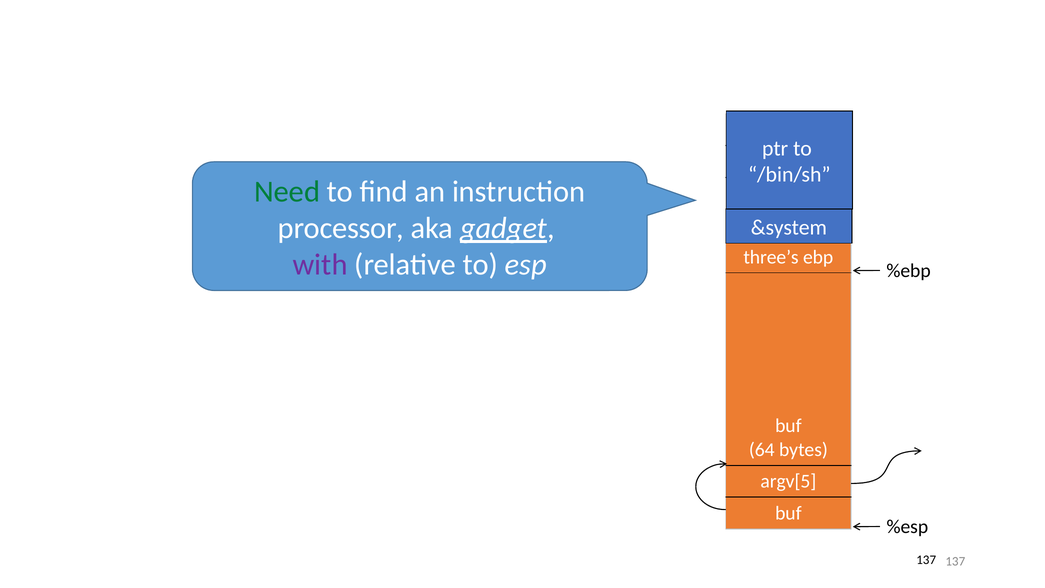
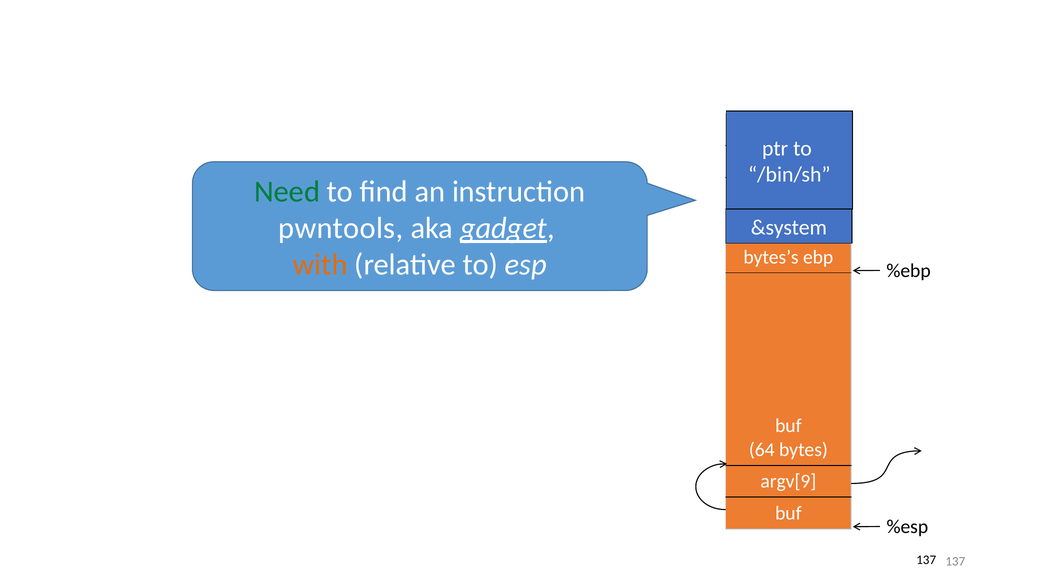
processor: processor -> pwntools
three’s: three’s -> bytes’s
with colour: purple -> orange
argv[5: argv[5 -> argv[9
